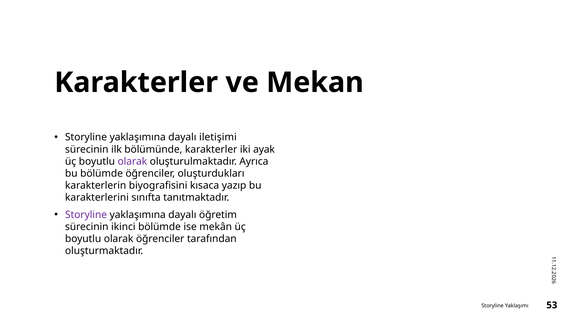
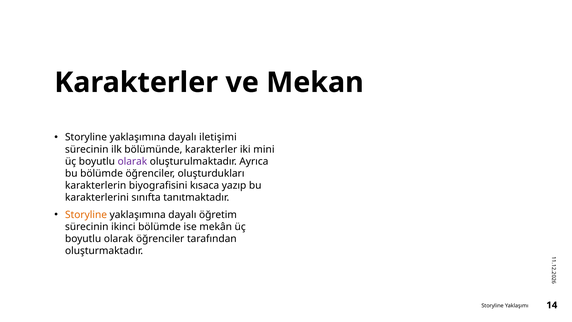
ayak: ayak -> mini
Storyline at (86, 215) colour: purple -> orange
53: 53 -> 14
